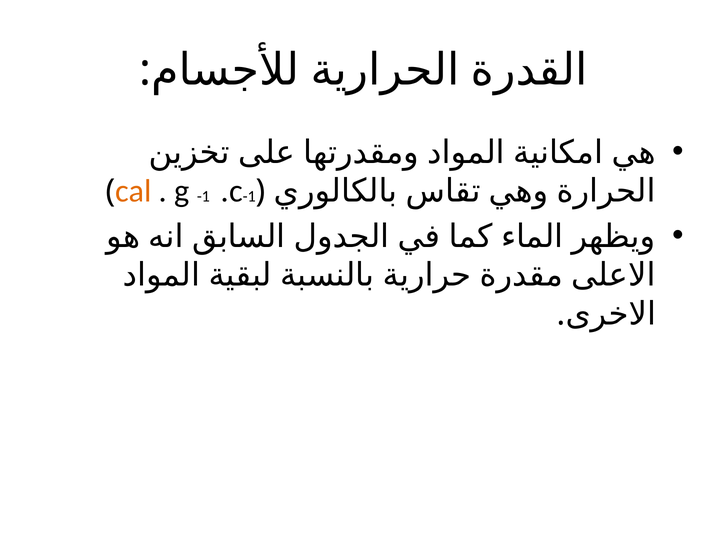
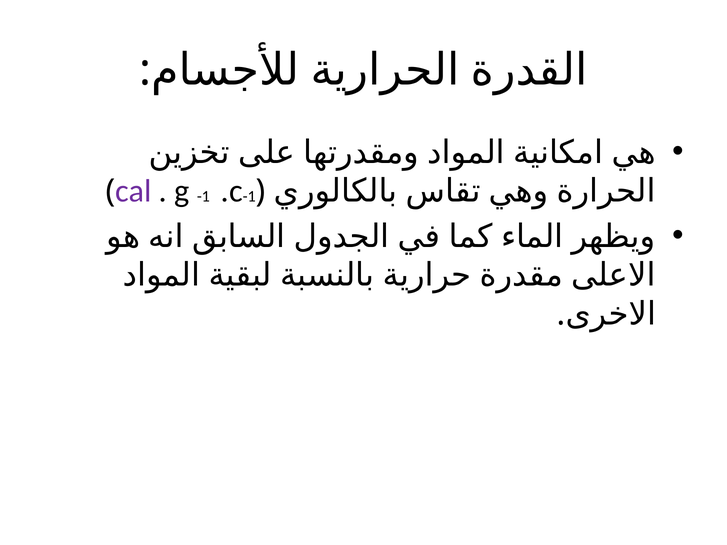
cal colour: orange -> purple
